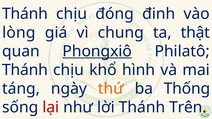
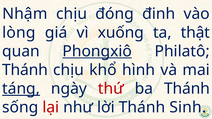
Thánh at (25, 14): Thánh -> Nhậm
chung: chung -> xuống
táng underline: none -> present
thứ colour: orange -> red
ba Thống: Thống -> Thánh
Trên: Trên -> Sinh
